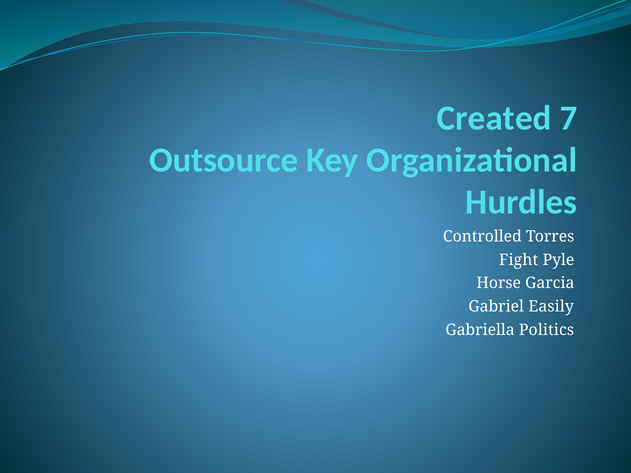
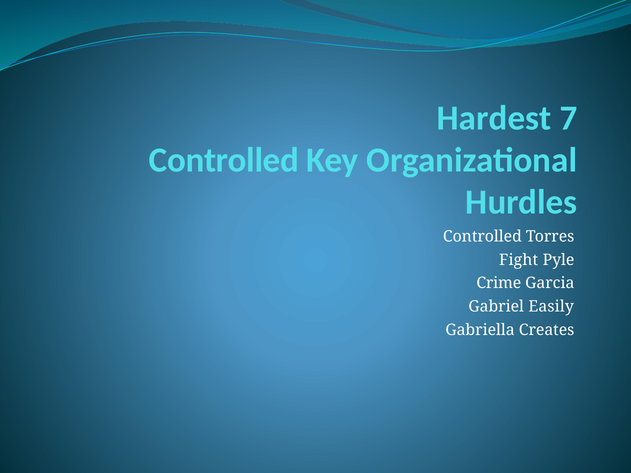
Created: Created -> Hardest
Outsource at (224, 160): Outsource -> Controlled
Horse: Horse -> Crime
Politics: Politics -> Creates
